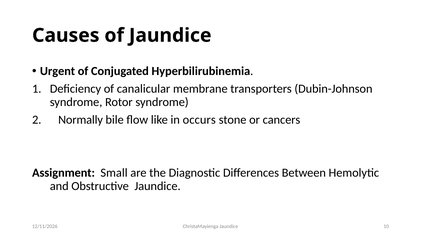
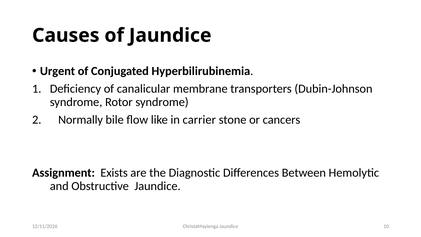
occurs: occurs -> carrier
Small: Small -> Exists
